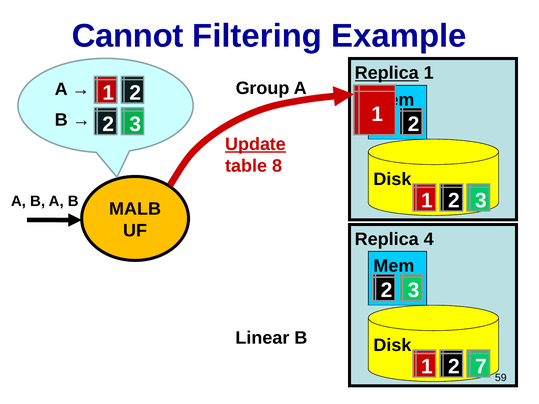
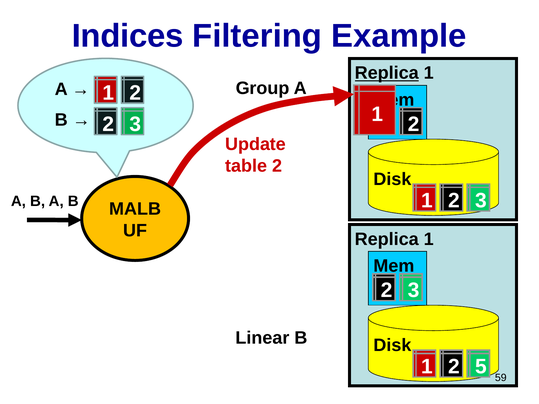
Cannot: Cannot -> Indices
Update underline: present -> none
table 8: 8 -> 2
4 at (429, 239): 4 -> 1
7: 7 -> 5
